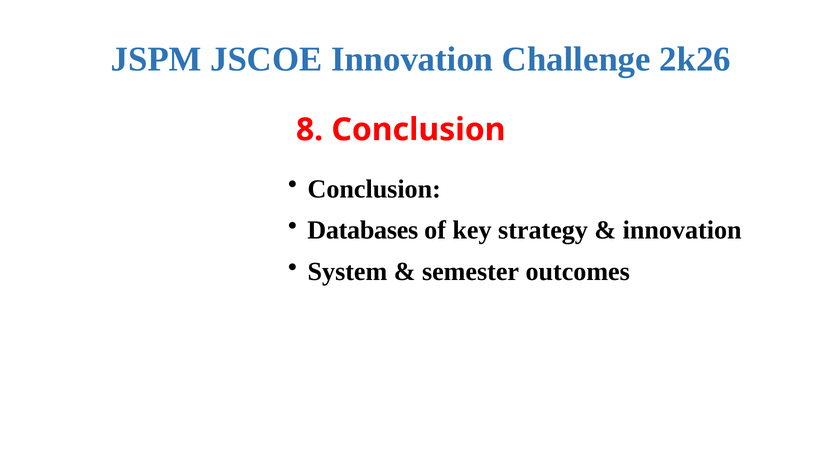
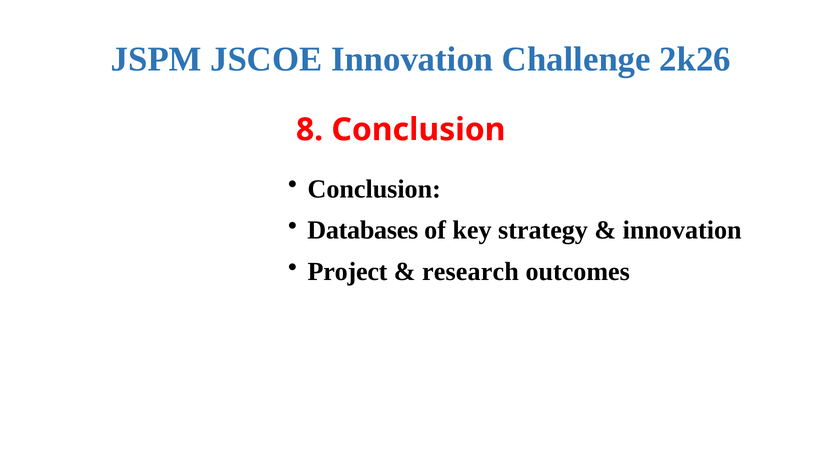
System: System -> Project
semester: semester -> research
